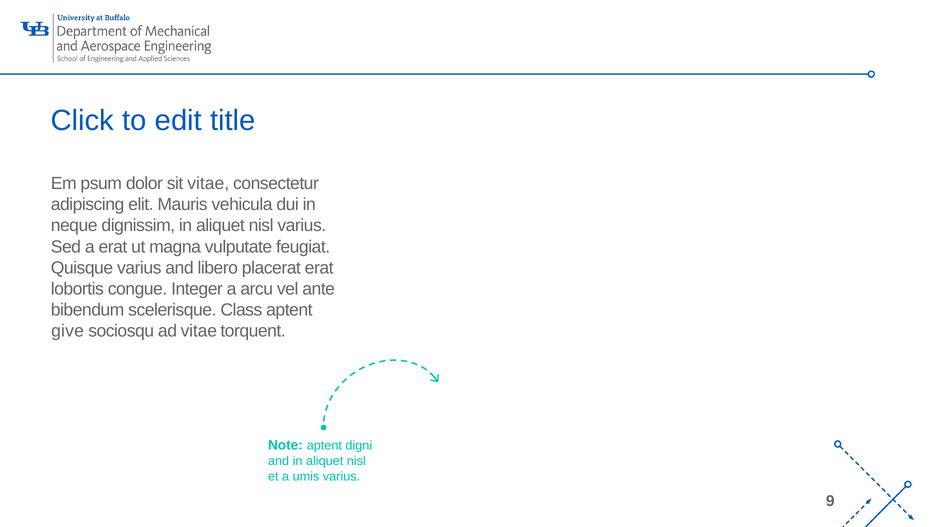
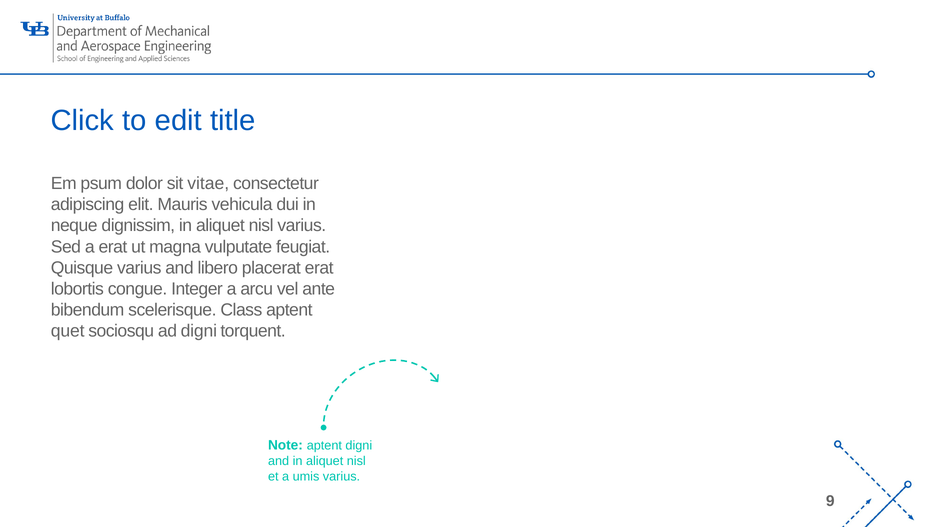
give: give -> quet
ad vitae: vitae -> digni
